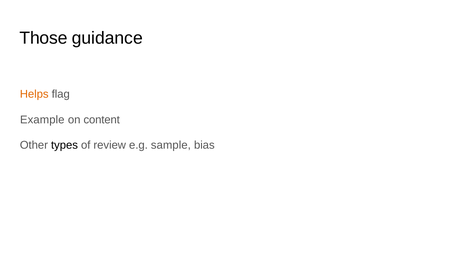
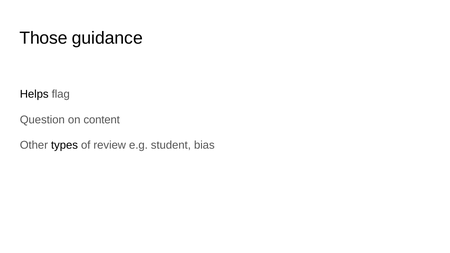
Helps colour: orange -> black
Example: Example -> Question
sample: sample -> student
